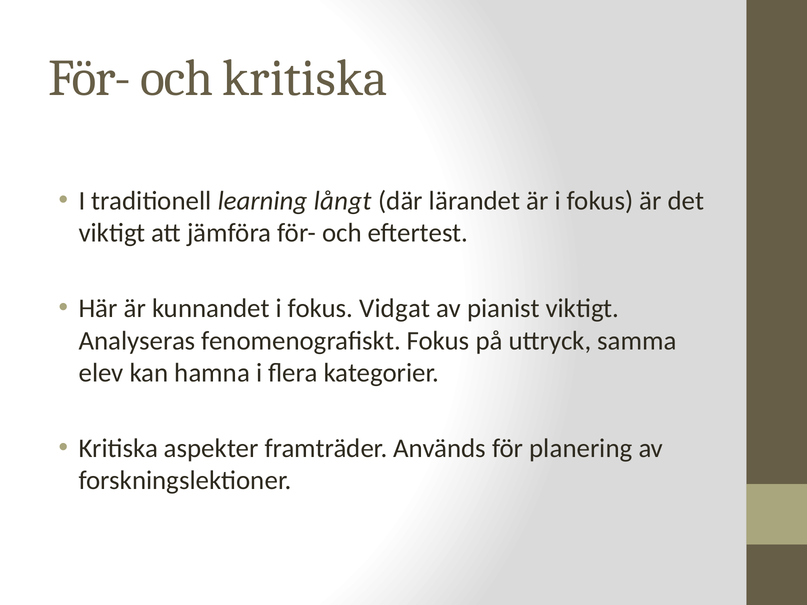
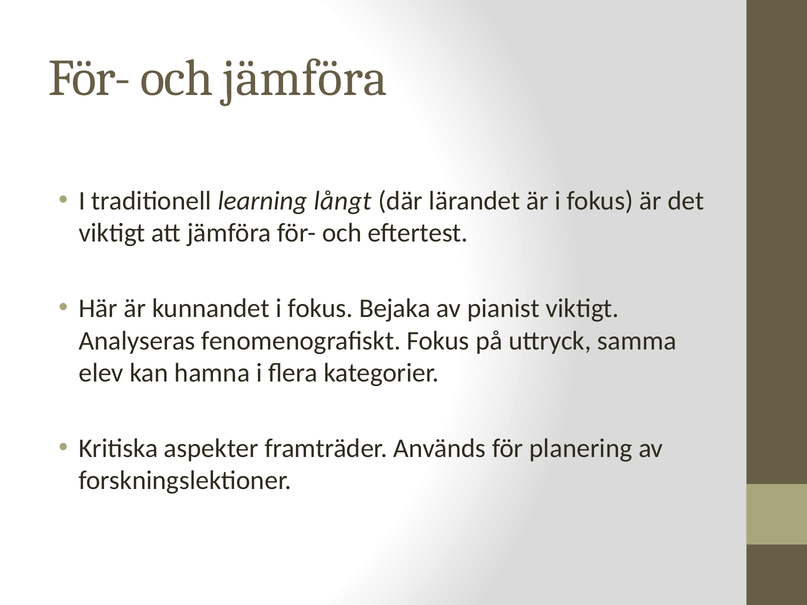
och kritiska: kritiska -> jämföra
Vidgat: Vidgat -> Bejaka
